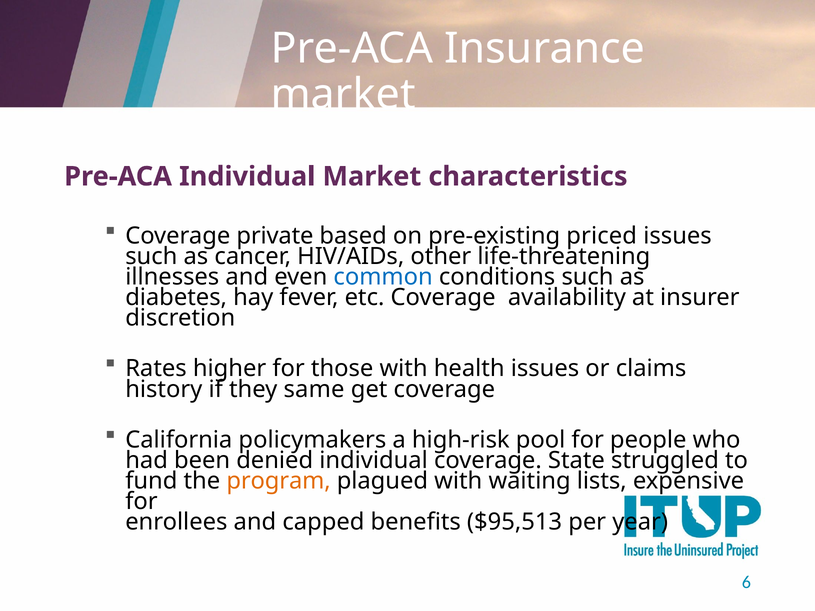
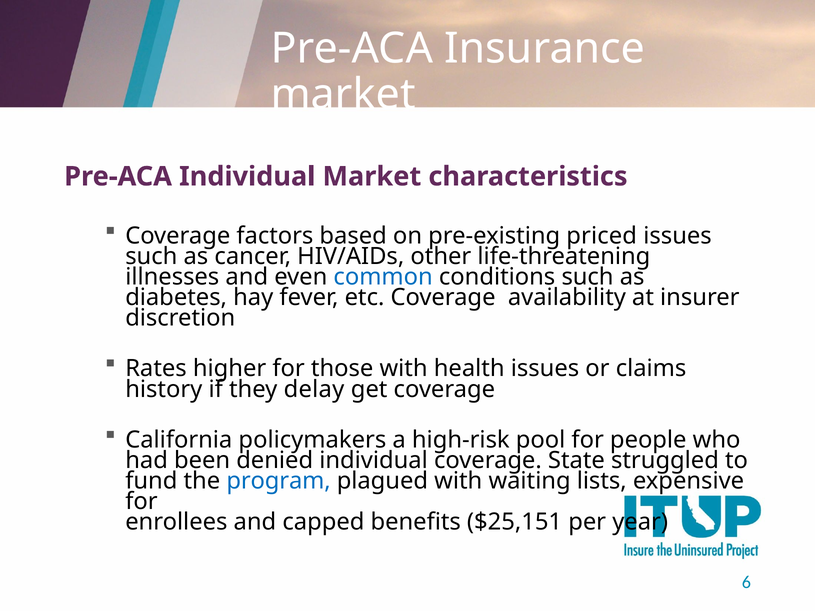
private: private -> factors
same: same -> delay
program colour: orange -> blue
$95,513: $95,513 -> $25,151
